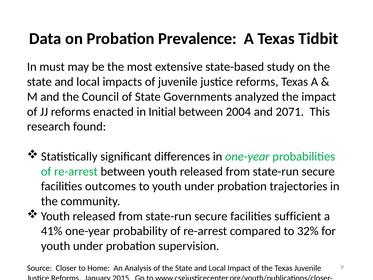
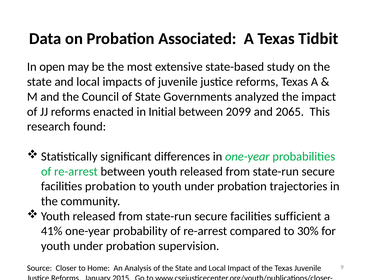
Prevalence: Prevalence -> Associated
must: must -> open
2004: 2004 -> 2099
2071: 2071 -> 2065
facilities outcomes: outcomes -> probation
32%: 32% -> 30%
